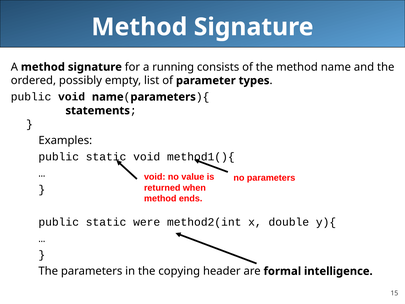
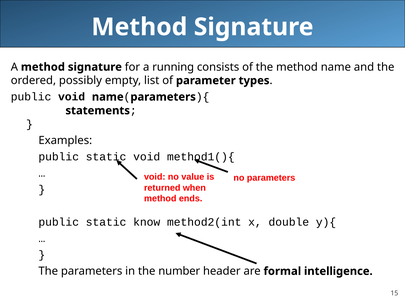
were: were -> know
copying: copying -> number
